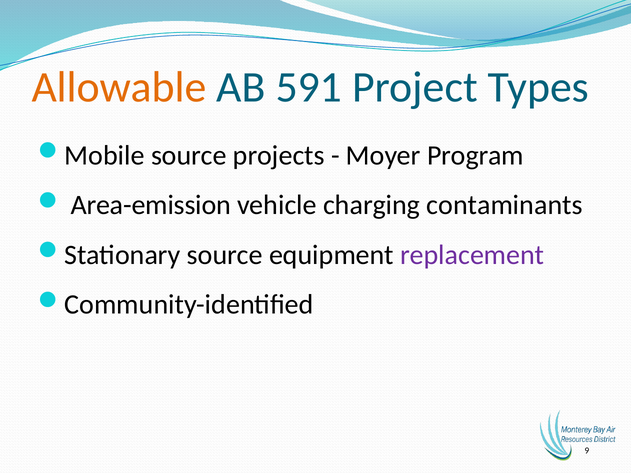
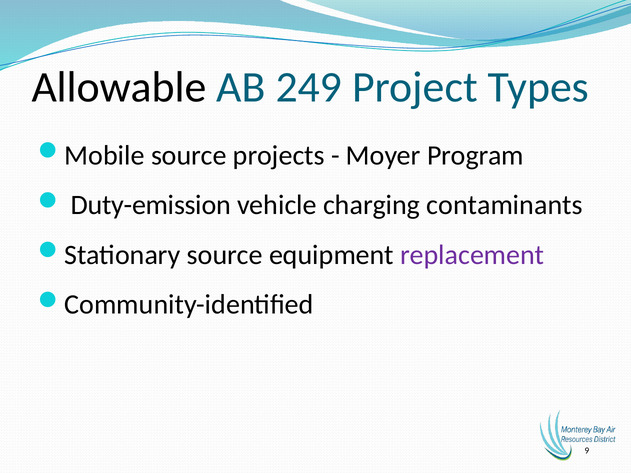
Allowable colour: orange -> black
591: 591 -> 249
Area-emission: Area-emission -> Duty-emission
